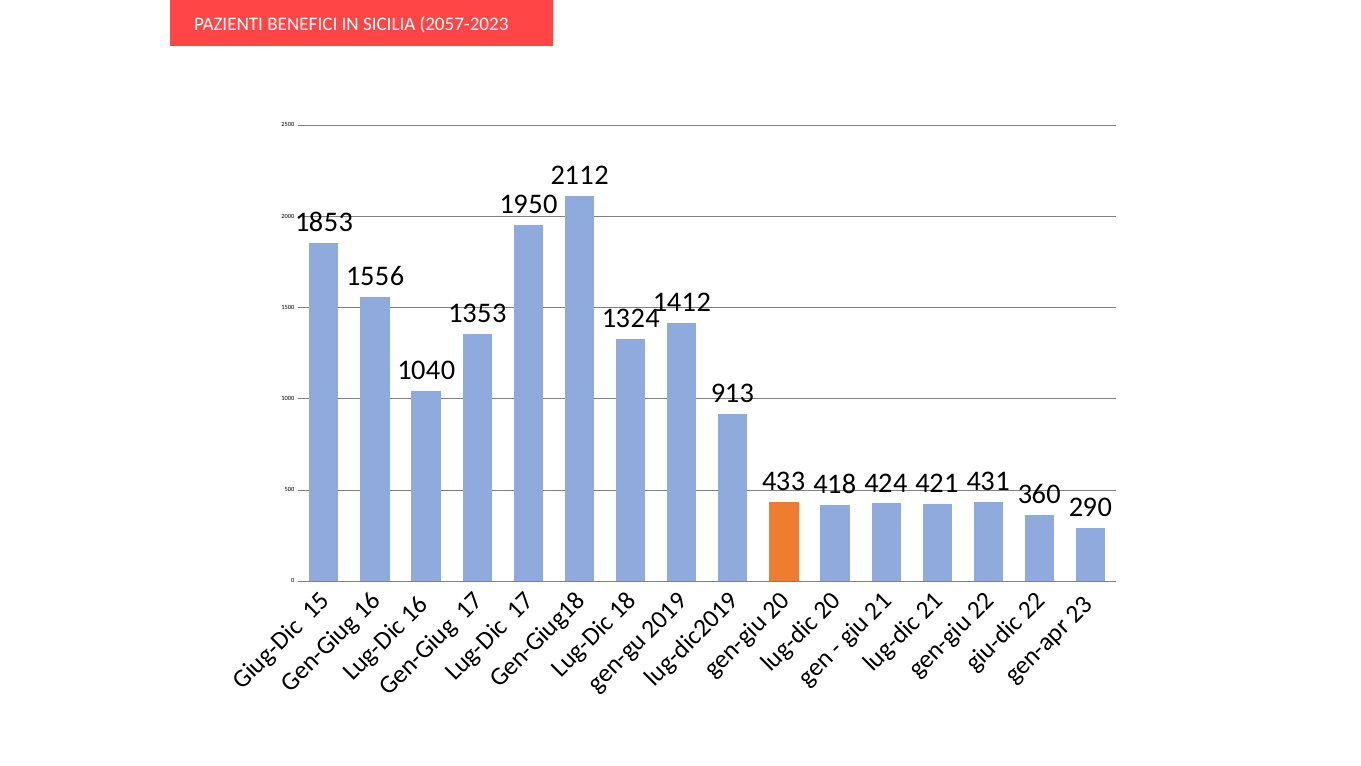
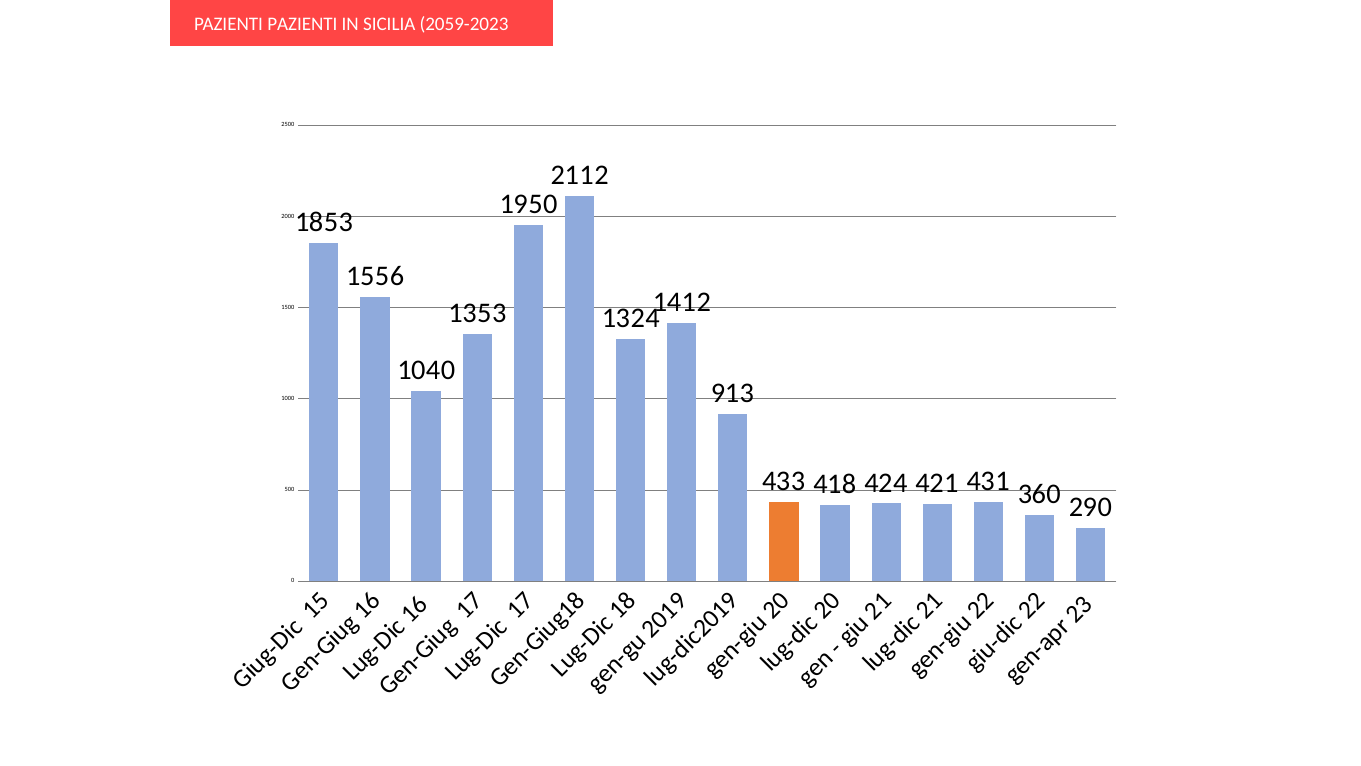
PAZIENTI BENEFICI: BENEFICI -> PAZIENTI
2057-2023: 2057-2023 -> 2059-2023
